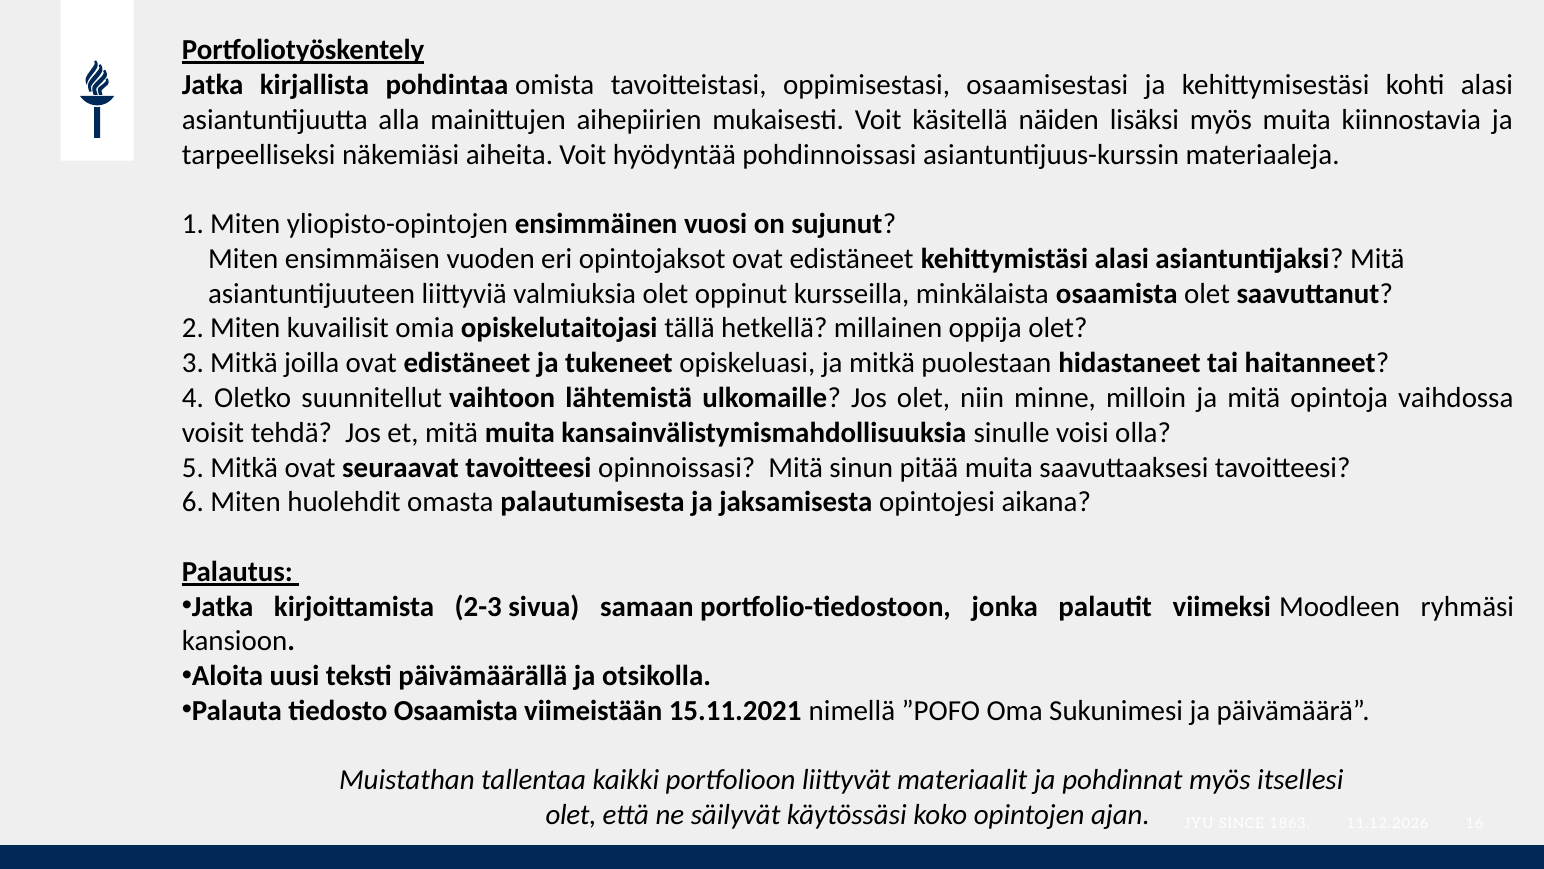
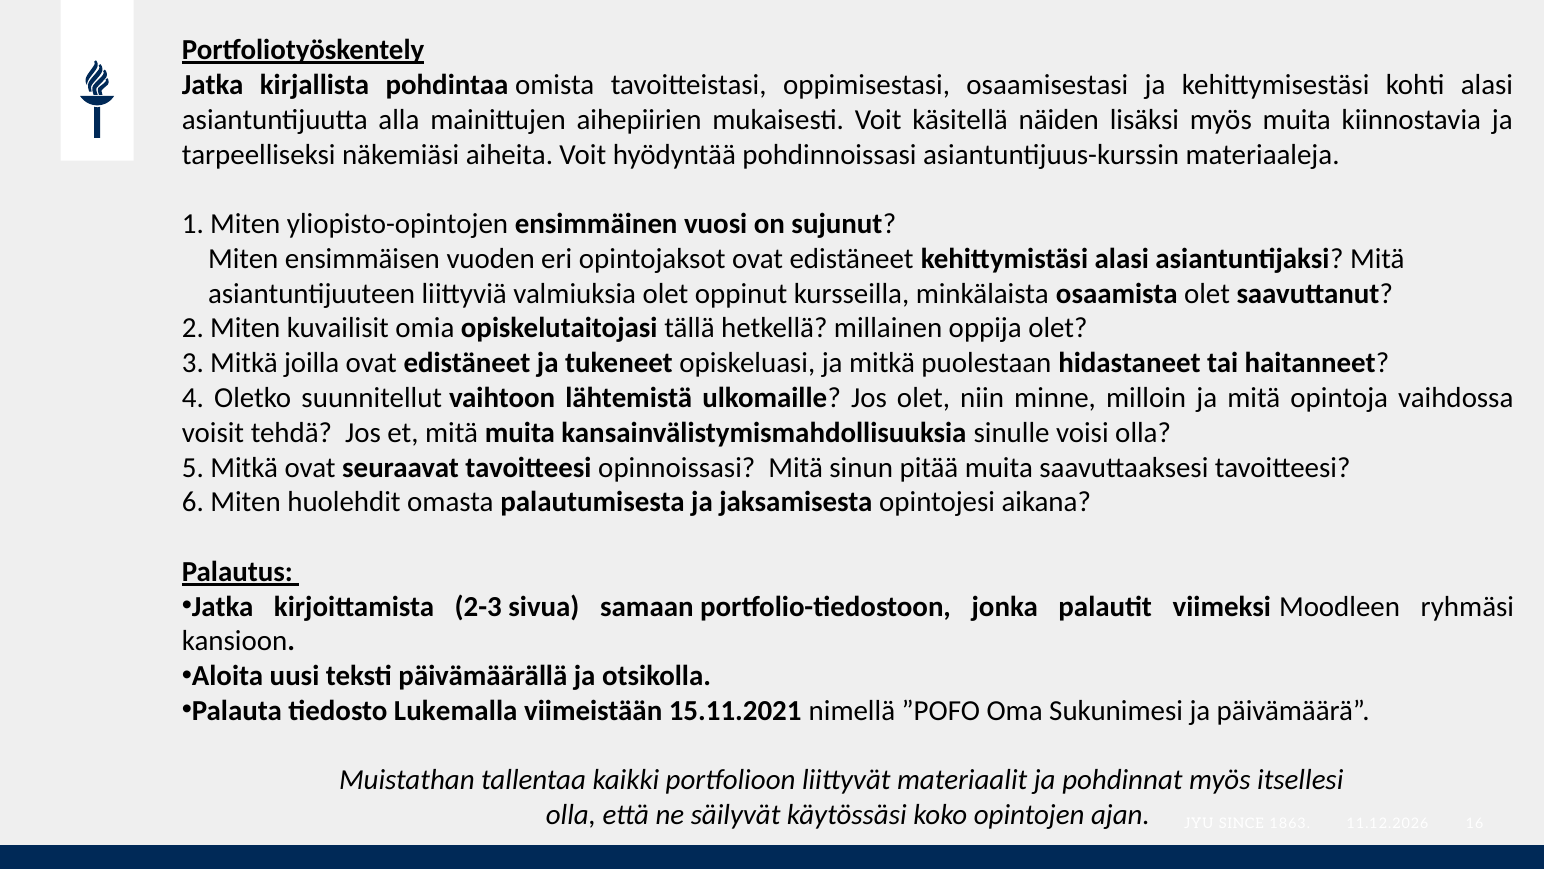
tiedosto Osaamista: Osaamista -> Lukemalla
olet at (571, 815): olet -> olla
